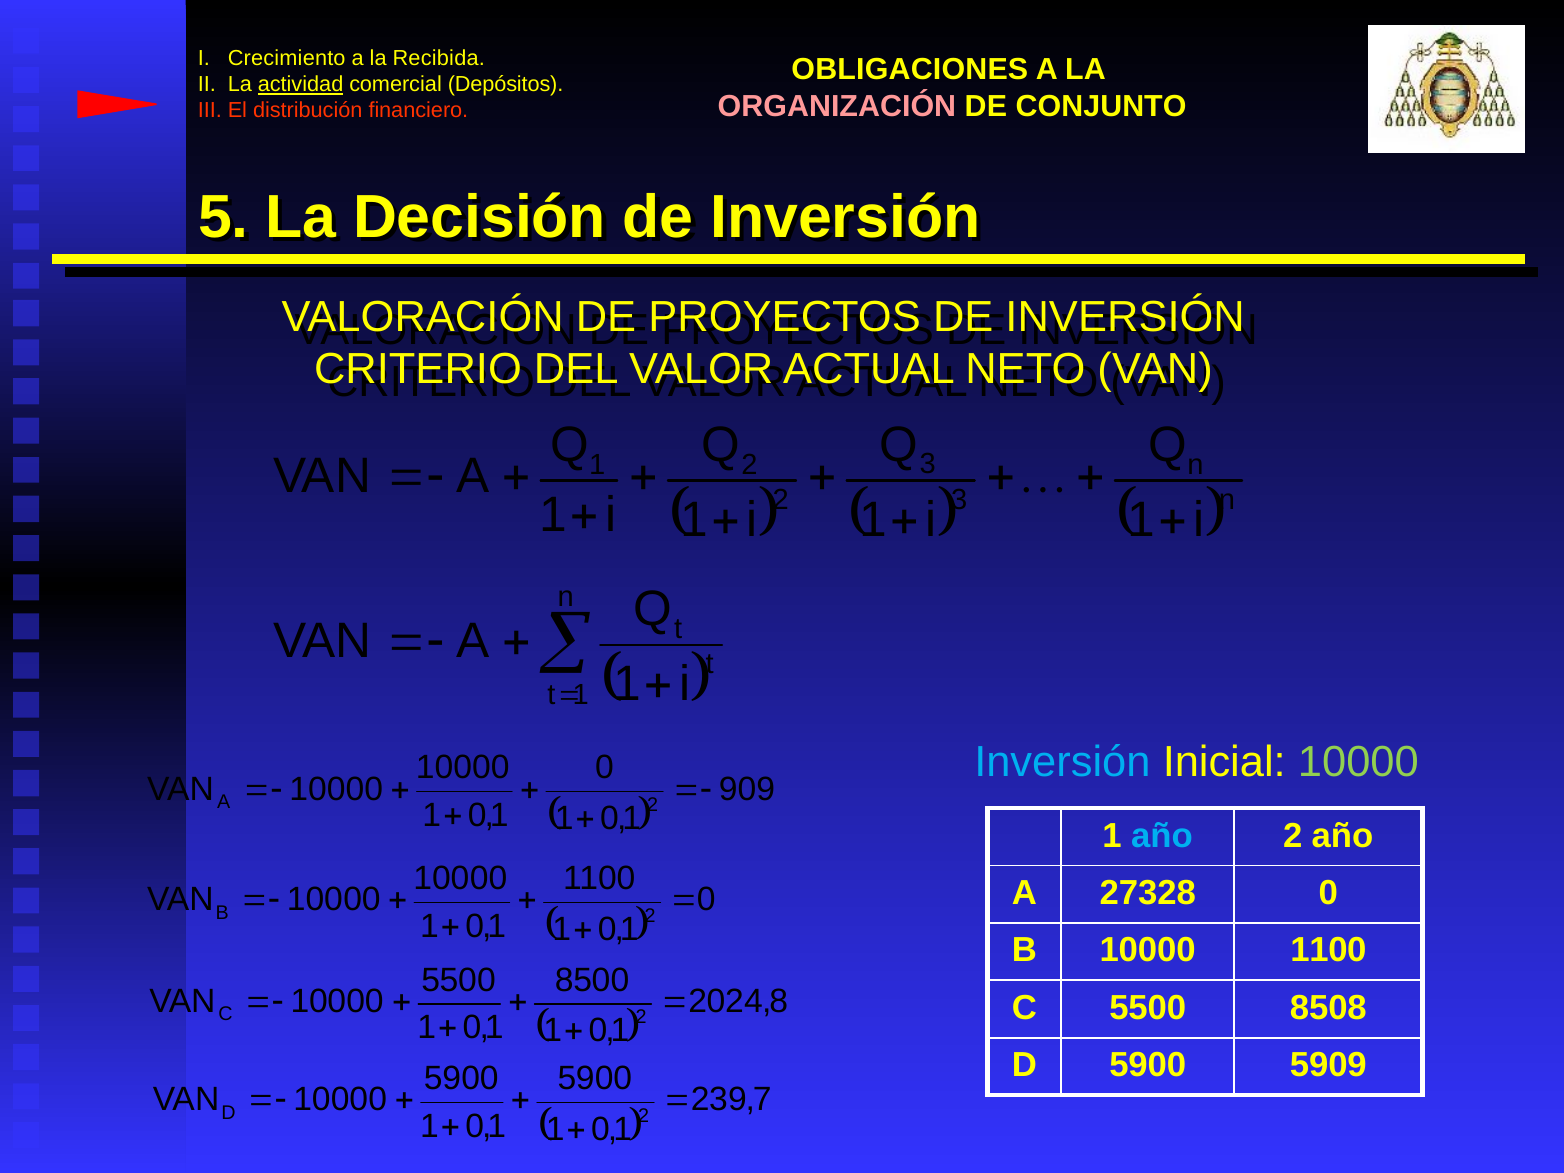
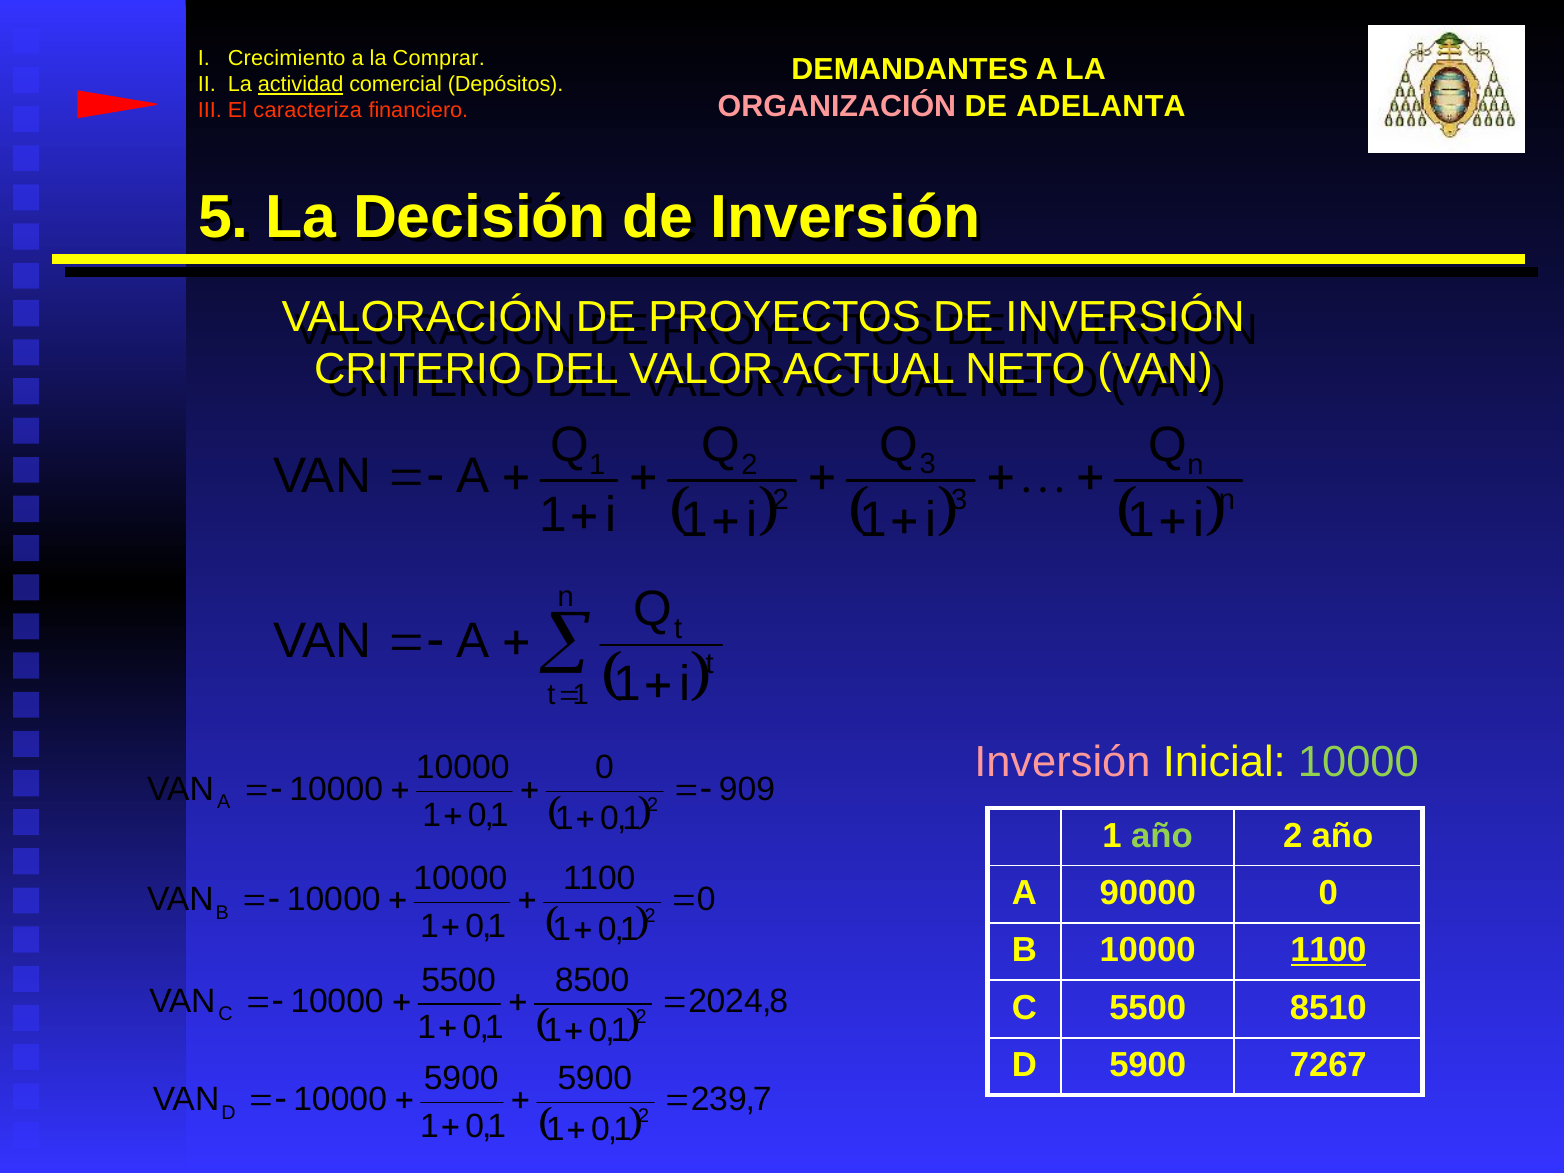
Recibida: Recibida -> Comprar
OBLIGACIONES: OBLIGACIONES -> DEMANDANTES
CONJUNTO: CONJUNTO -> ADELANTA
distribución: distribución -> caracteriza
Inversión at (1062, 763) colour: light blue -> pink
año at (1162, 836) colour: light blue -> light green
27328: 27328 -> 90000
1100 at (1328, 950) underline: none -> present
8508: 8508 -> 8510
5909: 5909 -> 7267
